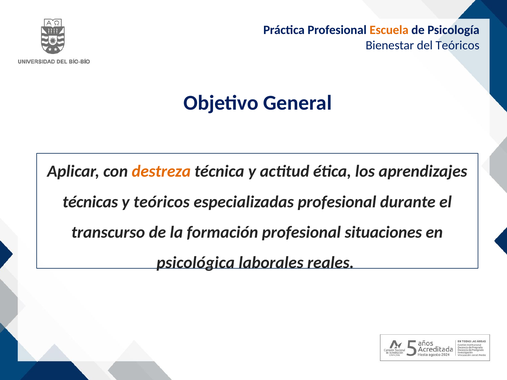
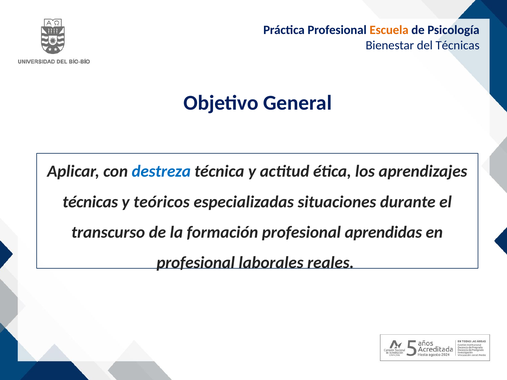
del Teóricos: Teóricos -> Técnicas
destreza colour: orange -> blue
especializadas profesional: profesional -> situaciones
situaciones: situaciones -> aprendidas
psicológica at (196, 263): psicológica -> profesional
